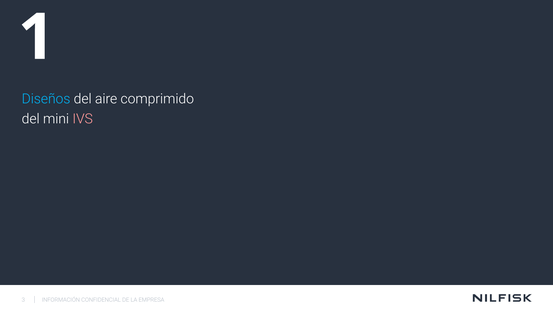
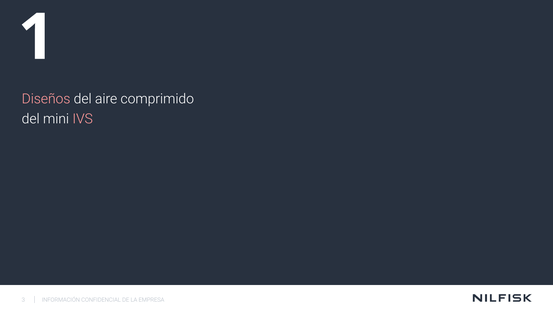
Diseños colour: light blue -> pink
